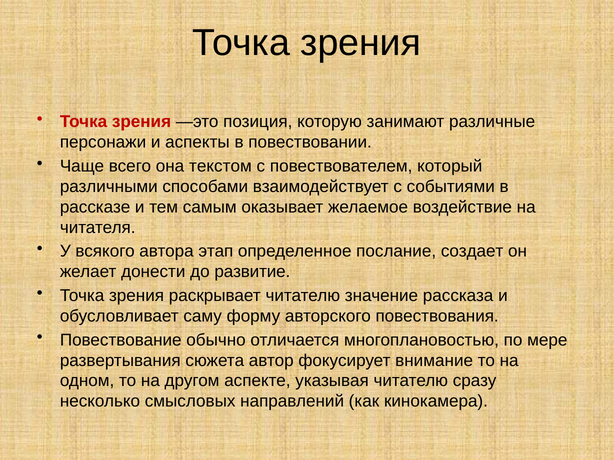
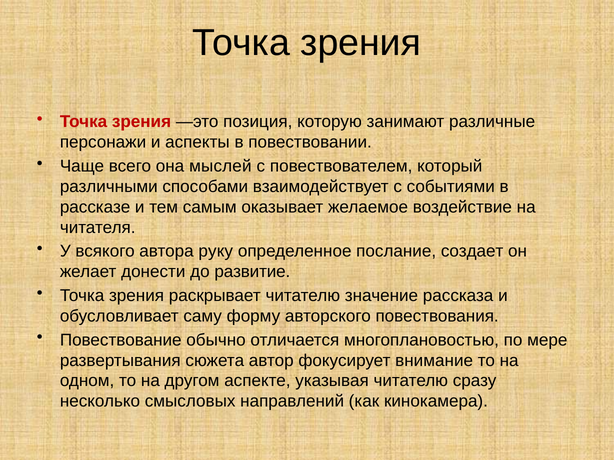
текстом: текстом -> мыслей
этап: этап -> руку
